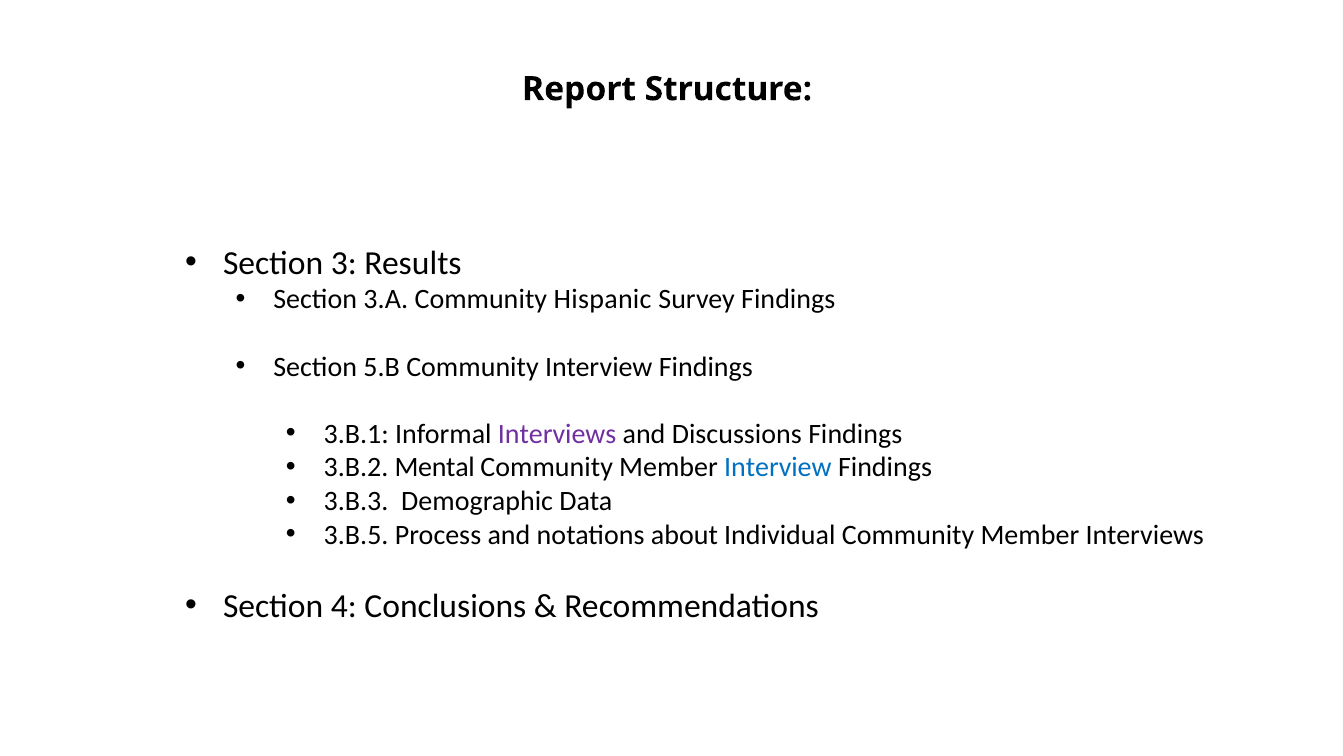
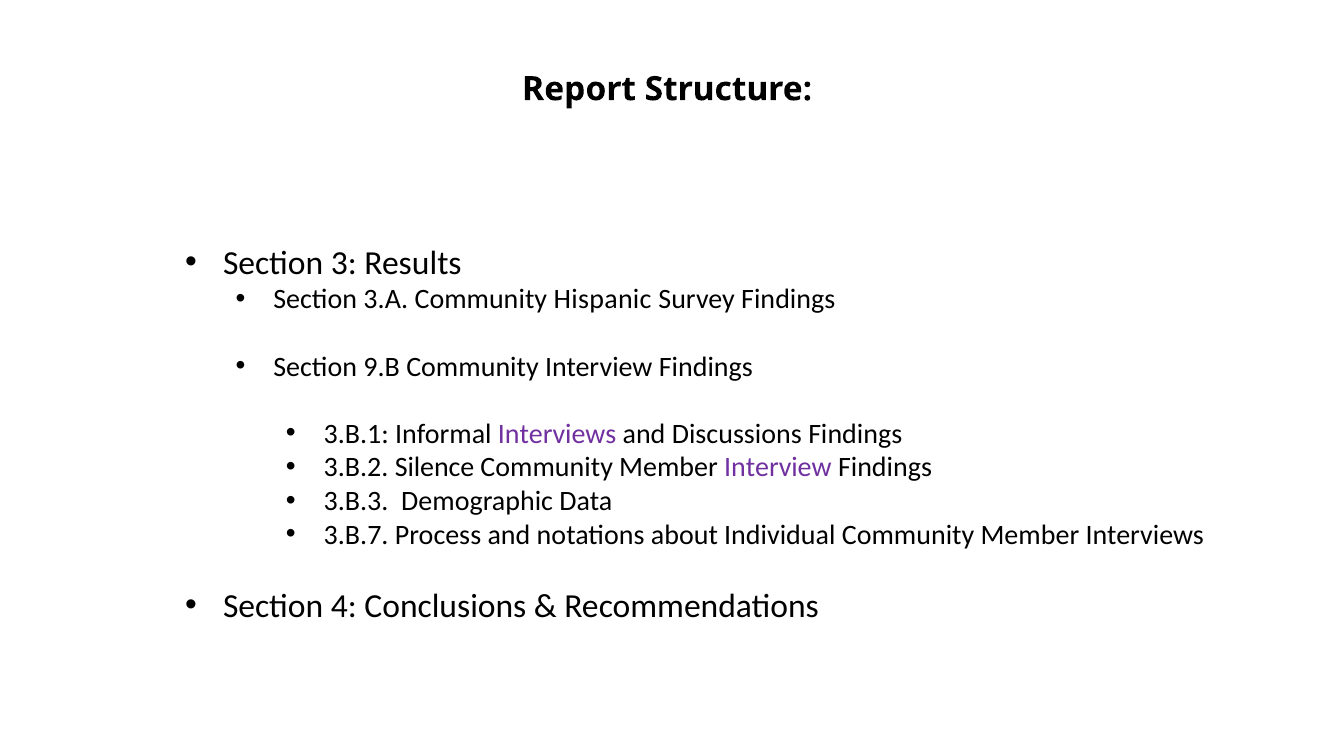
5.B: 5.B -> 9.B
Mental: Mental -> Silence
Interview at (778, 467) colour: blue -> purple
3.B.5: 3.B.5 -> 3.B.7
